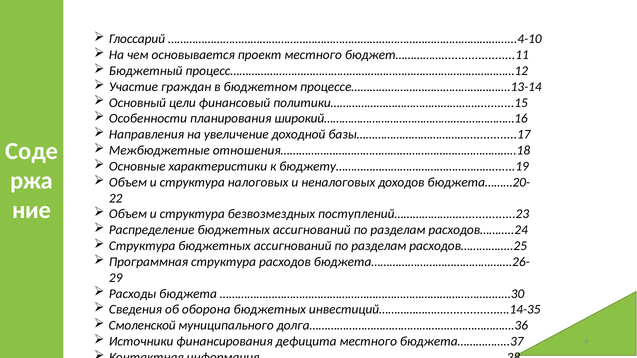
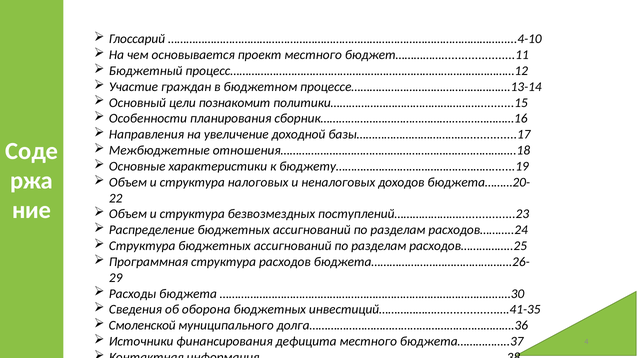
финансовый: финансовый -> познакомит
широкий…………………………………….…..……………16: широкий…………………………………….…..……………16 -> сборник…………………………………….…..……………16
инвестиций…………………................….14-35: инвестиций…………………................….14-35 -> инвестиций…………………................….41-35
